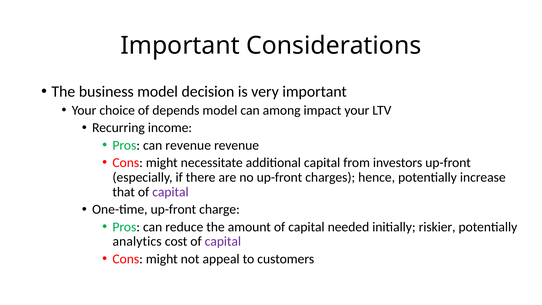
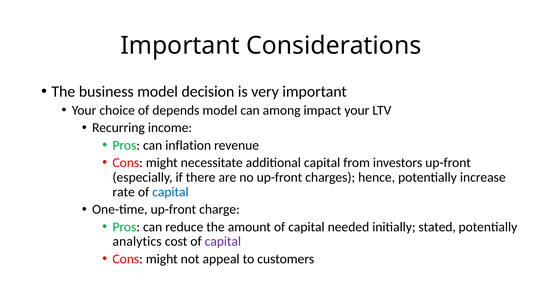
can revenue: revenue -> inflation
that: that -> rate
capital at (170, 192) colour: purple -> blue
riskier: riskier -> stated
